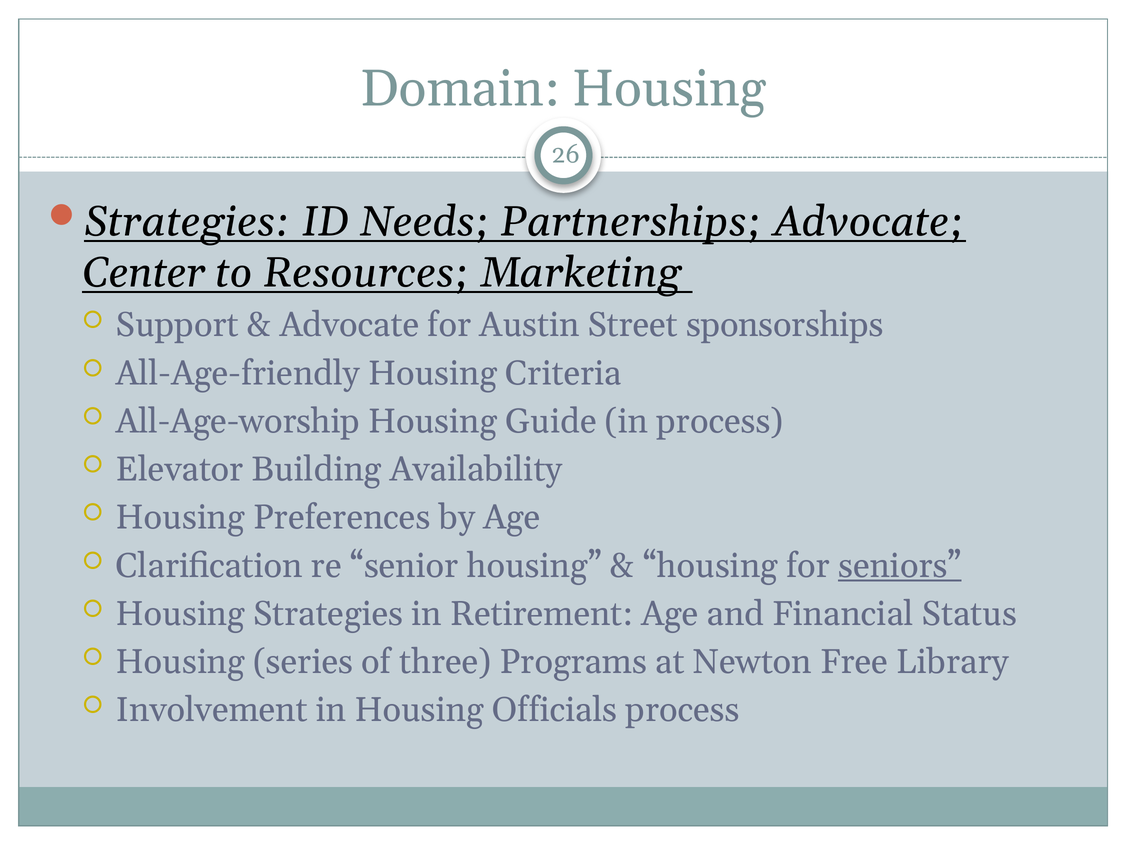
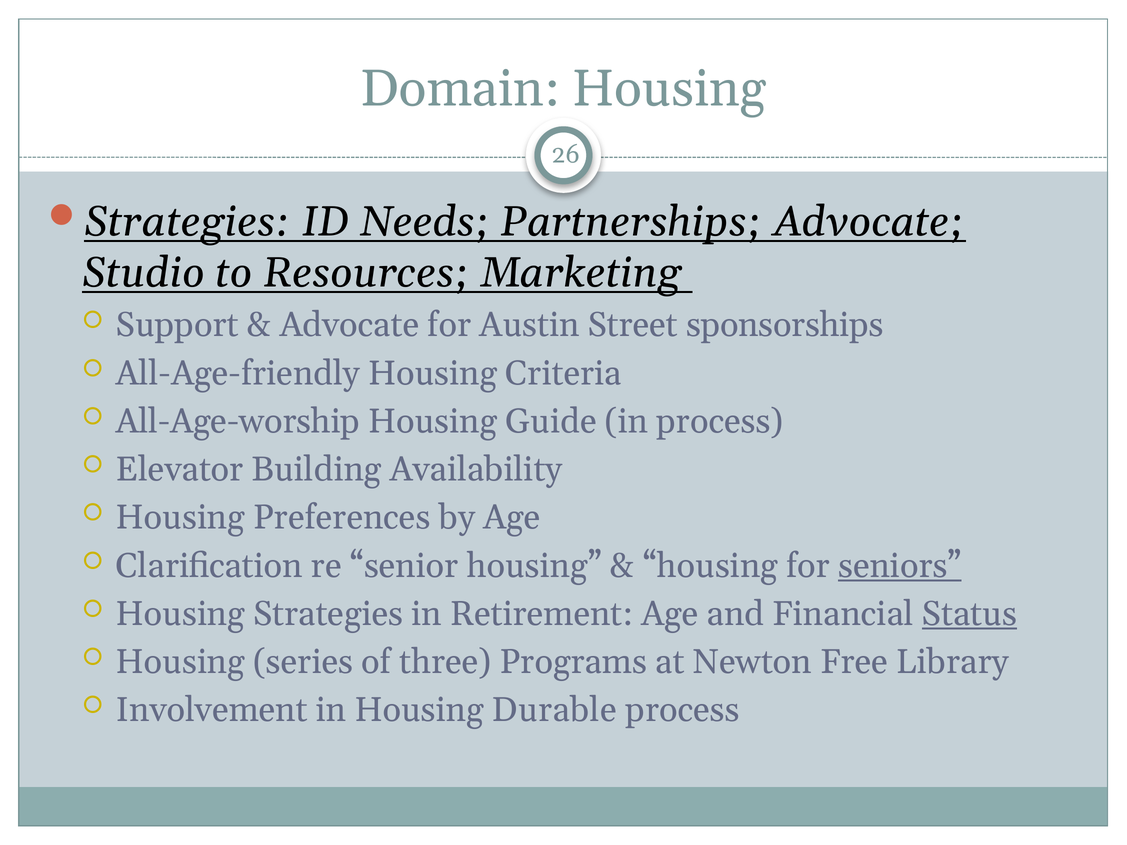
Center: Center -> Studio
Status underline: none -> present
Officials: Officials -> Durable
